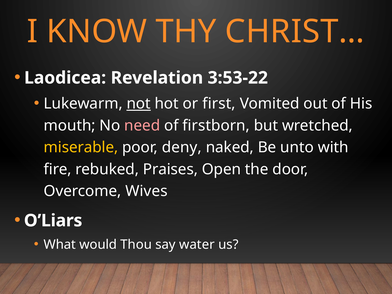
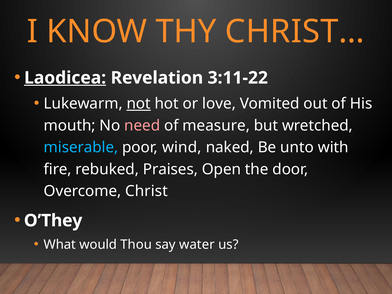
Laodicea underline: none -> present
3:53-22: 3:53-22 -> 3:11-22
first: first -> love
firstborn: firstborn -> measure
miserable colour: yellow -> light blue
deny: deny -> wind
Wives: Wives -> Christ
O’Liars: O’Liars -> O’They
